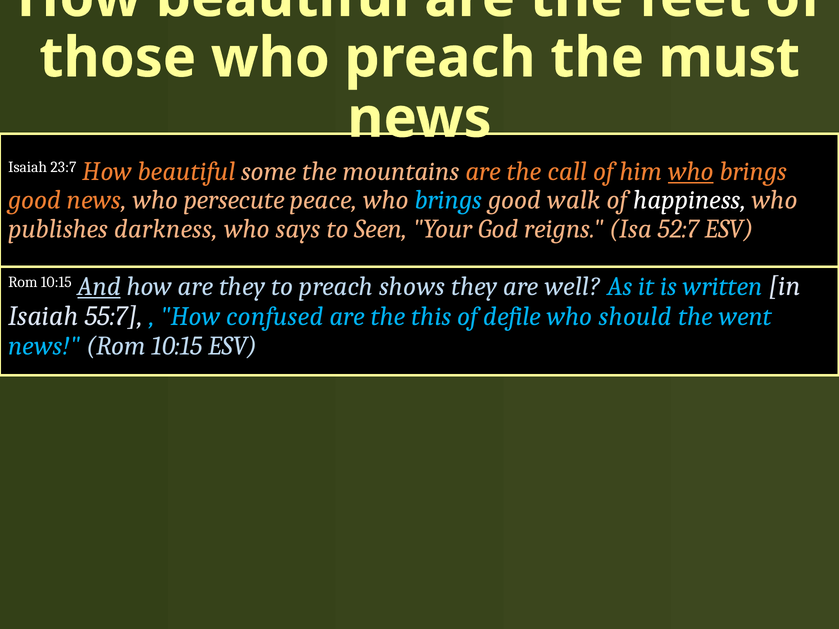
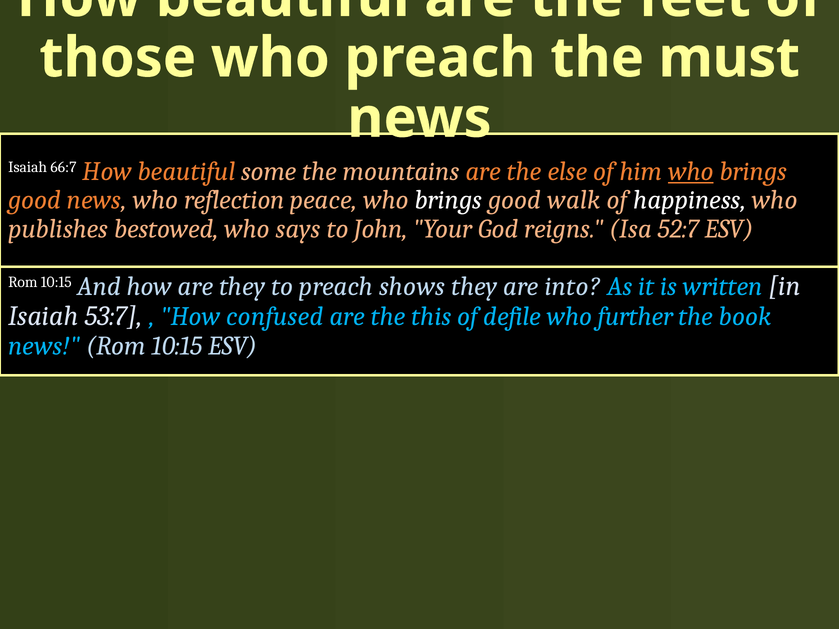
23:7: 23:7 -> 66:7
call: call -> else
persecute: persecute -> reflection
brings at (448, 200) colour: light blue -> white
darkness: darkness -> bestowed
Seen: Seen -> John
And underline: present -> none
well: well -> into
55:7: 55:7 -> 53:7
should: should -> further
went: went -> book
